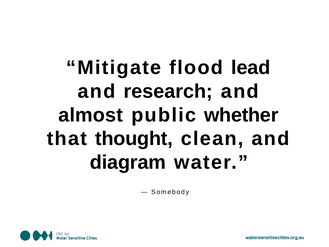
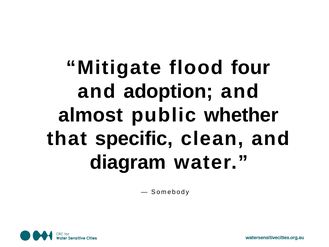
lead: lead -> four
research: research -> adoption
thought: thought -> specific
